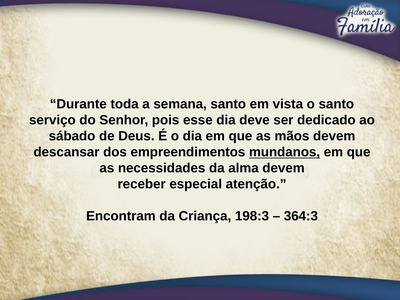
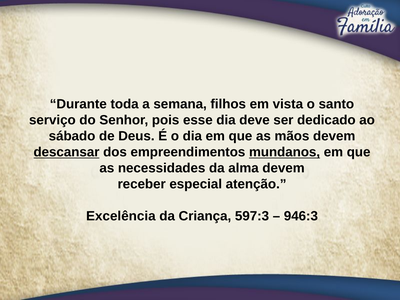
semana santo: santo -> filhos
descansar underline: none -> present
Encontram: Encontram -> Excelência
198:3: 198:3 -> 597:3
364:3: 364:3 -> 946:3
